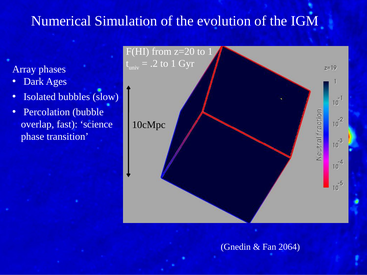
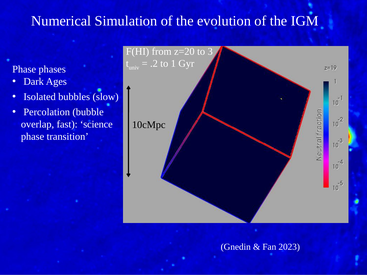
z=20 to 1: 1 -> 3
Array at (24, 69): Array -> Phase
2064: 2064 -> 2023
